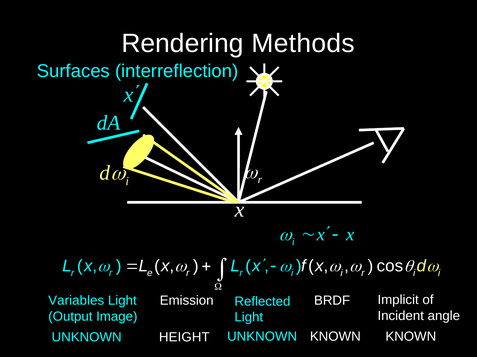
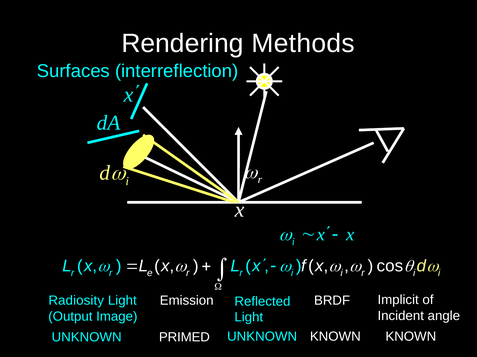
Variables: Variables -> Radiosity
HEIGHT: HEIGHT -> PRIMED
